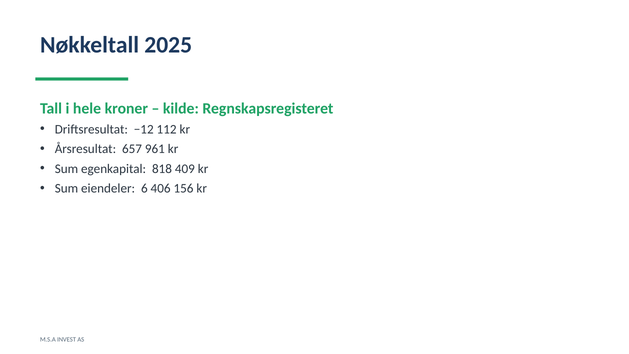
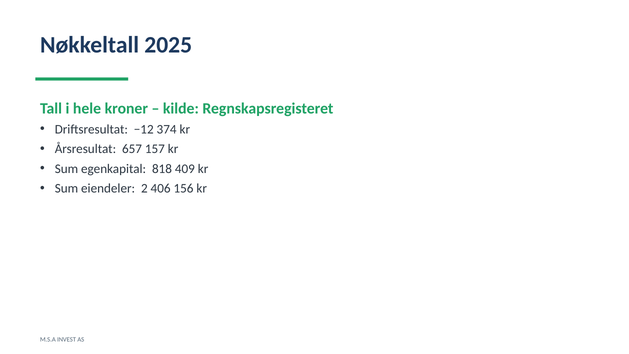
112: 112 -> 374
961: 961 -> 157
6: 6 -> 2
